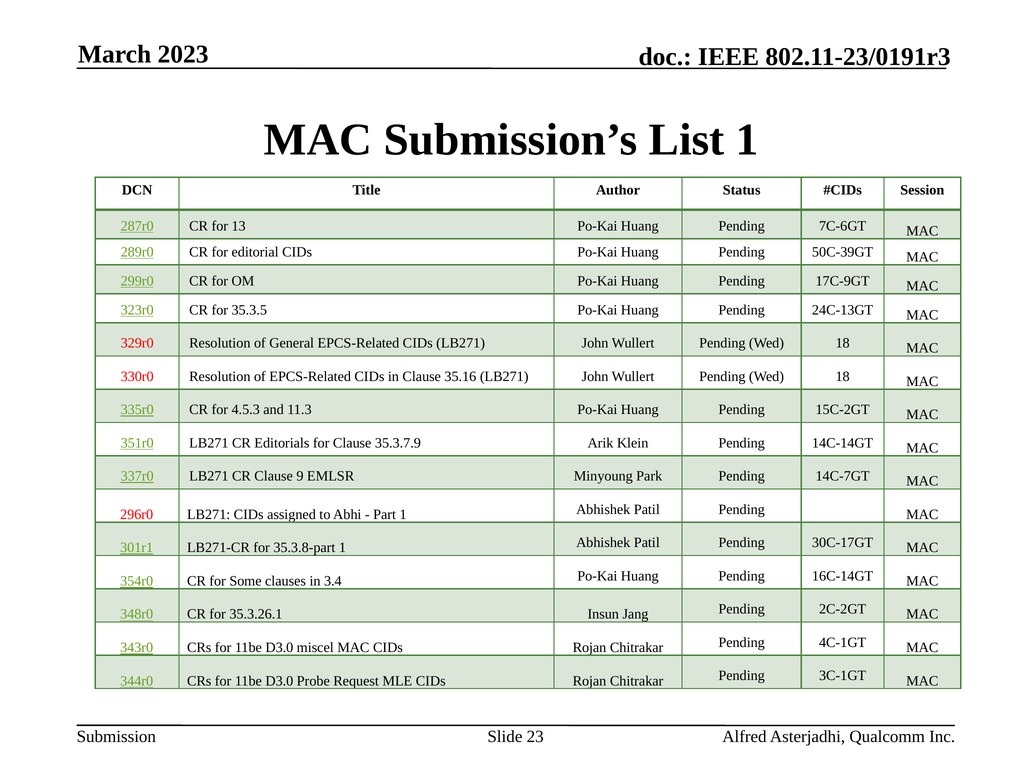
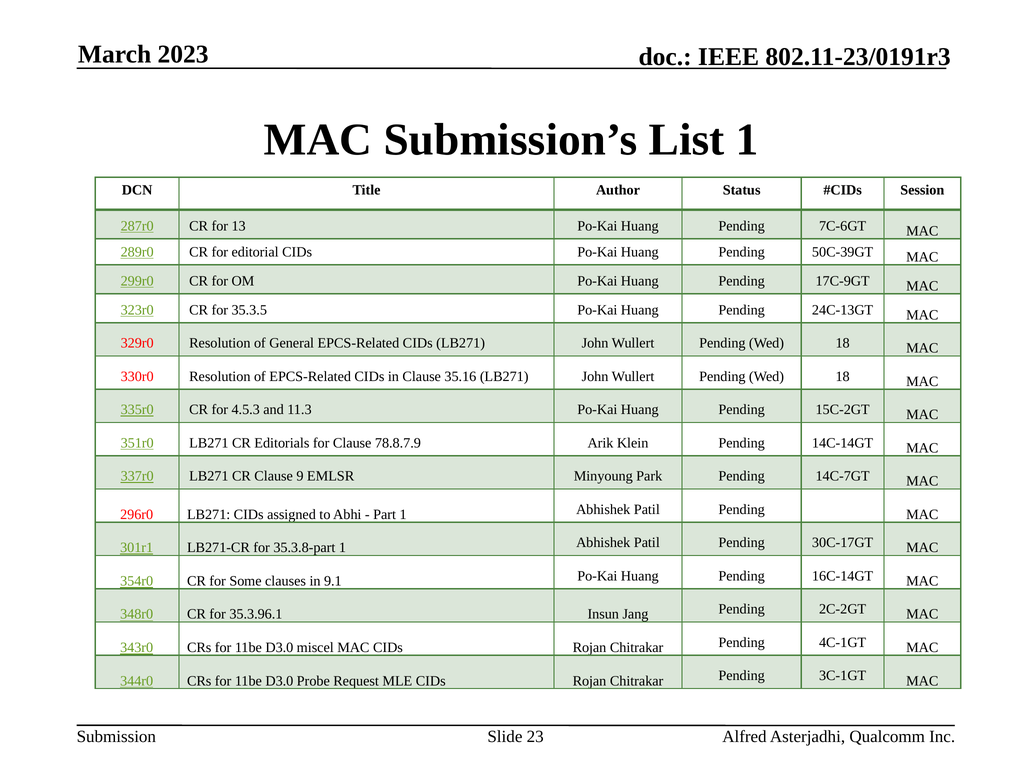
35.3.7.9: 35.3.7.9 -> 78.8.7.9
3.4: 3.4 -> 9.1
35.3.26.1: 35.3.26.1 -> 35.3.96.1
